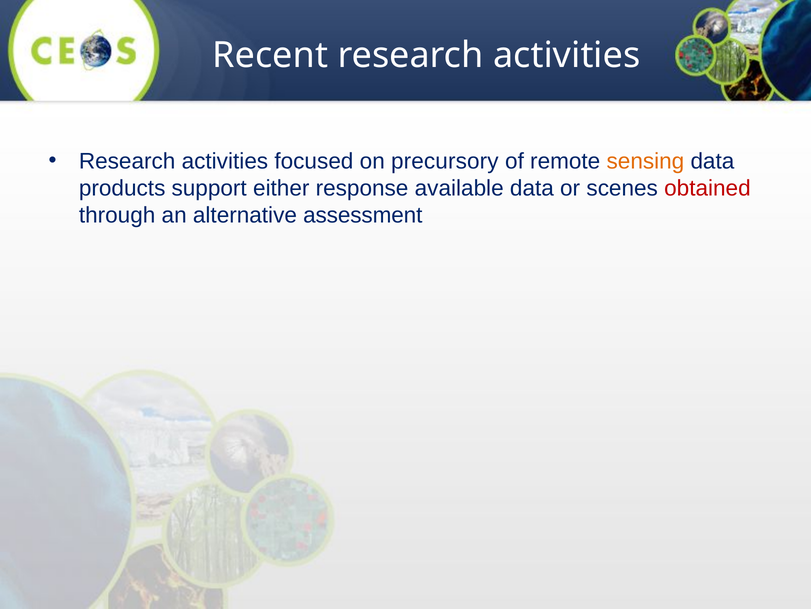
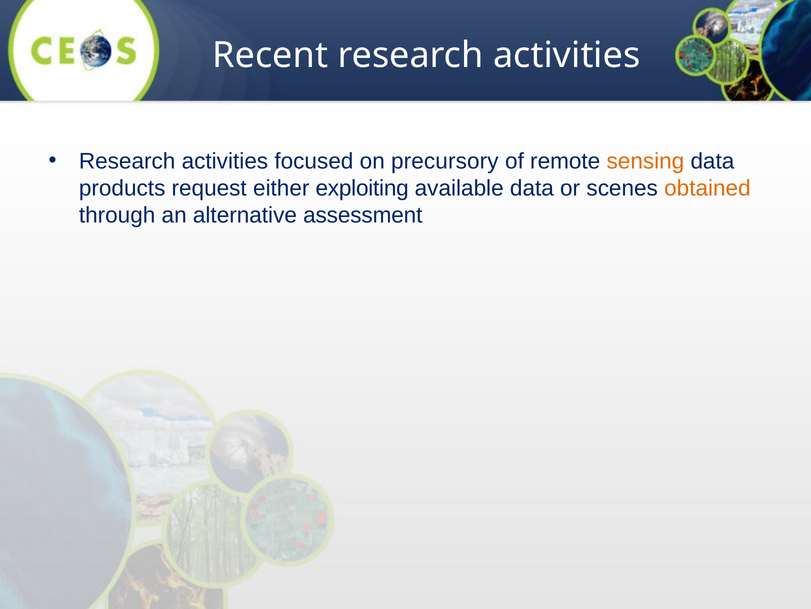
support: support -> request
response: response -> exploiting
obtained colour: red -> orange
